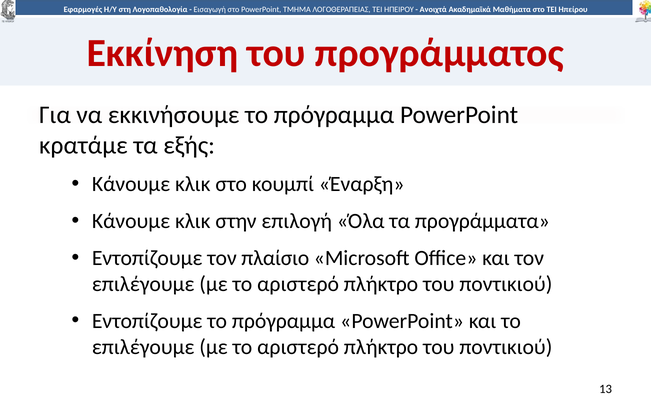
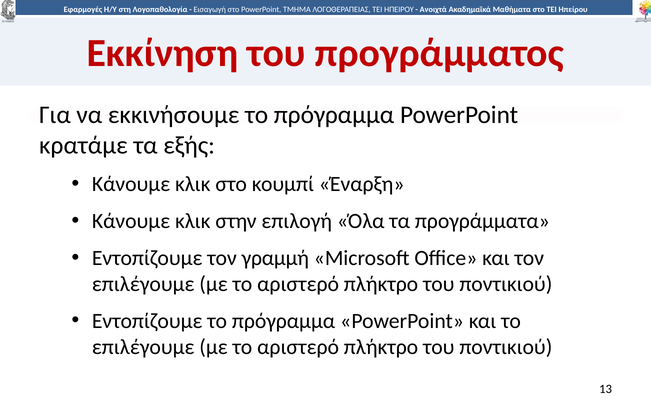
πλαίσιο: πλαίσιο -> γραμμή
